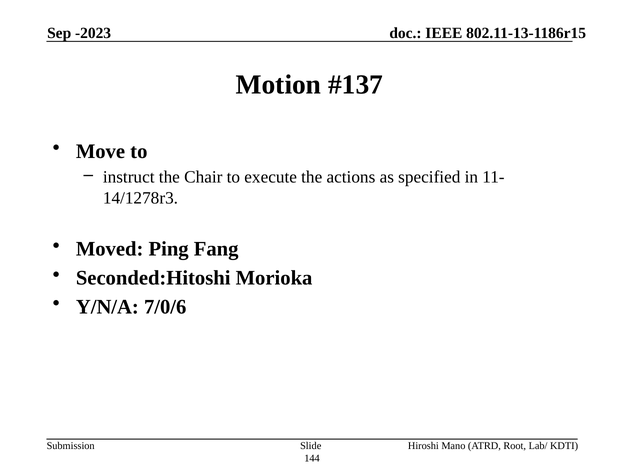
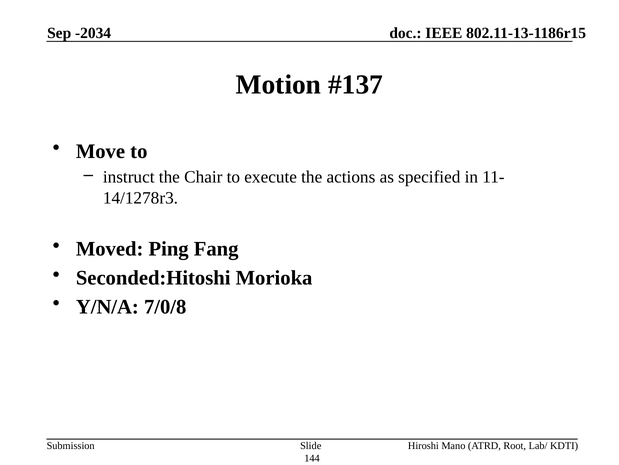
-2023: -2023 -> -2034
7/0/6: 7/0/6 -> 7/0/8
